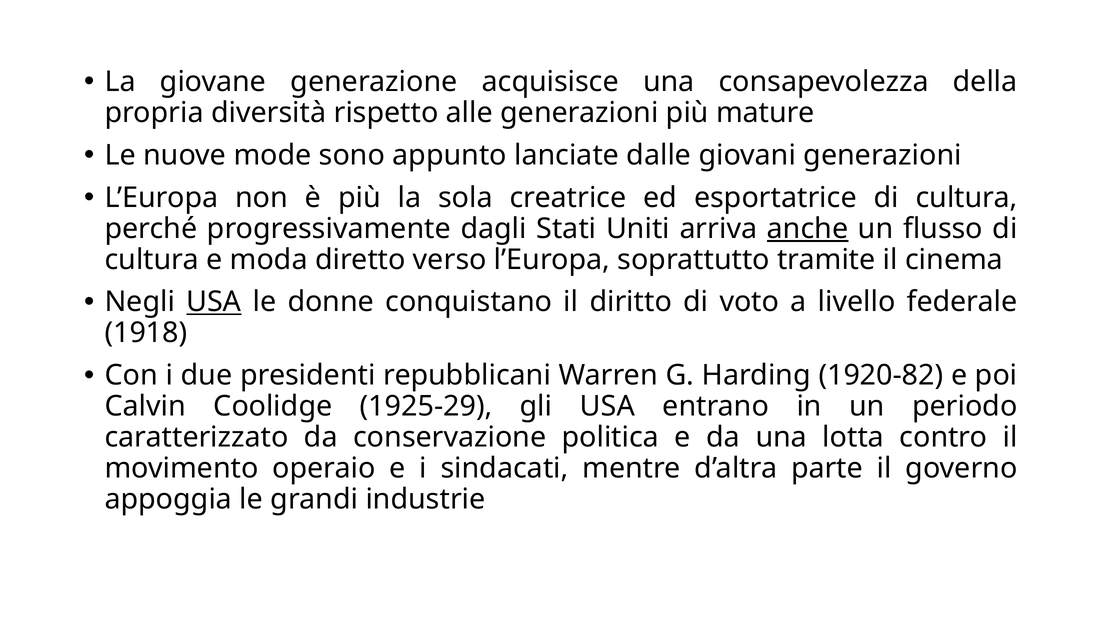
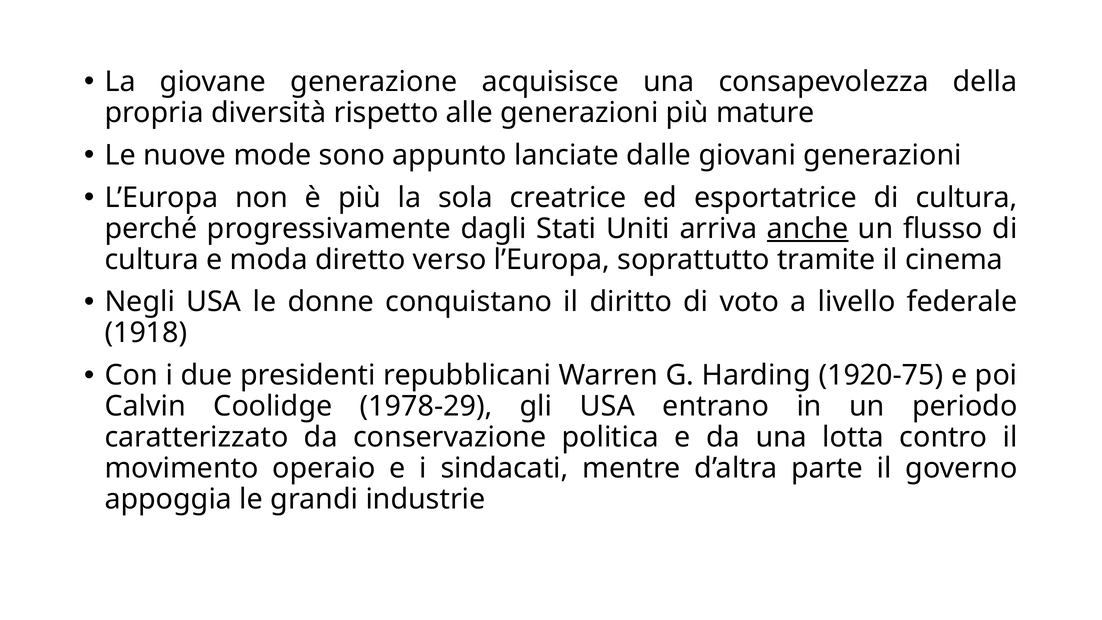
USA at (214, 302) underline: present -> none
1920-82: 1920-82 -> 1920-75
1925-29: 1925-29 -> 1978-29
